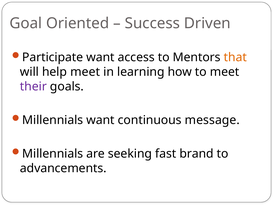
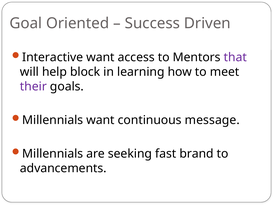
Participate: Participate -> Interactive
that colour: orange -> purple
help meet: meet -> block
